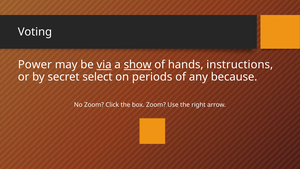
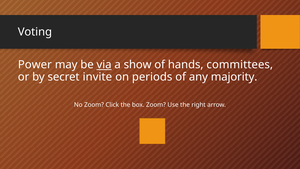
show underline: present -> none
instructions: instructions -> committees
select: select -> invite
because: because -> majority
